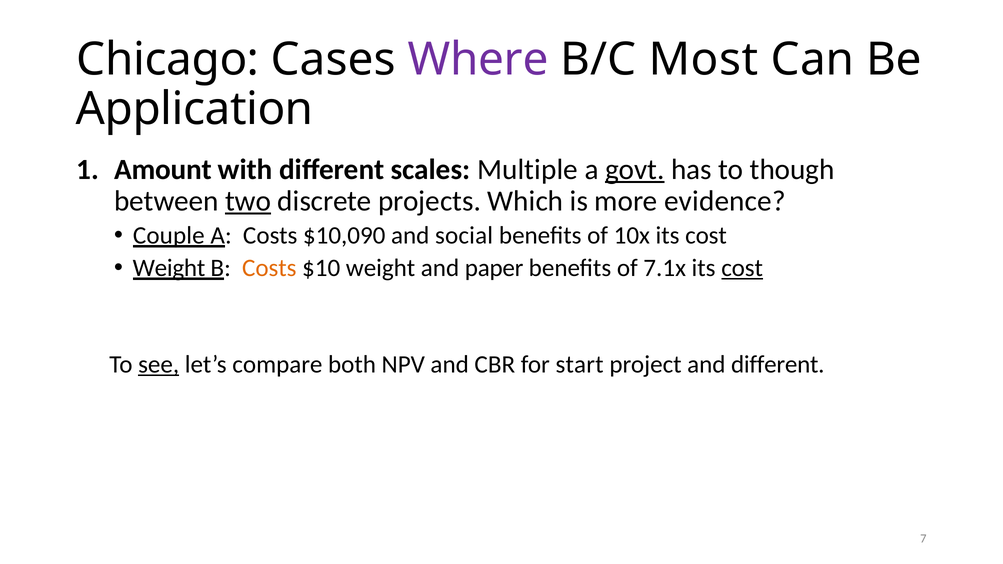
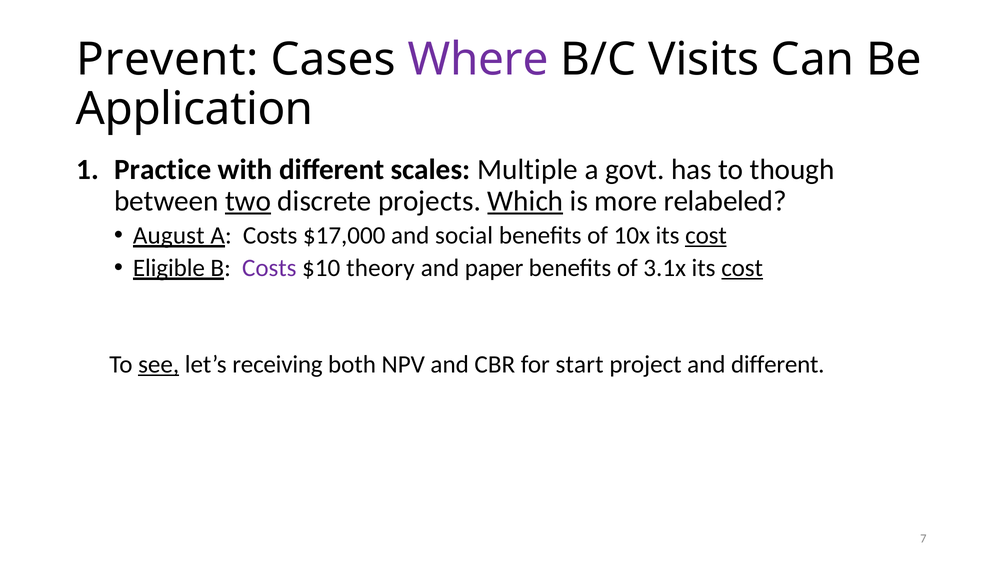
Chicago: Chicago -> Prevent
Most: Most -> Visits
Amount: Amount -> Practice
govt underline: present -> none
Which underline: none -> present
evidence: evidence -> relabeled
Couple: Couple -> August
$10,090: $10,090 -> $17,000
cost at (706, 236) underline: none -> present
Weight at (169, 268): Weight -> Eligible
Costs at (269, 268) colour: orange -> purple
$10 weight: weight -> theory
7.1x: 7.1x -> 3.1x
compare: compare -> receiving
